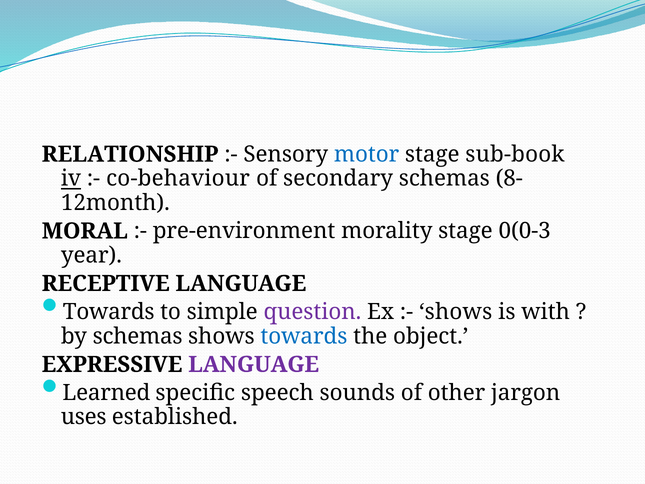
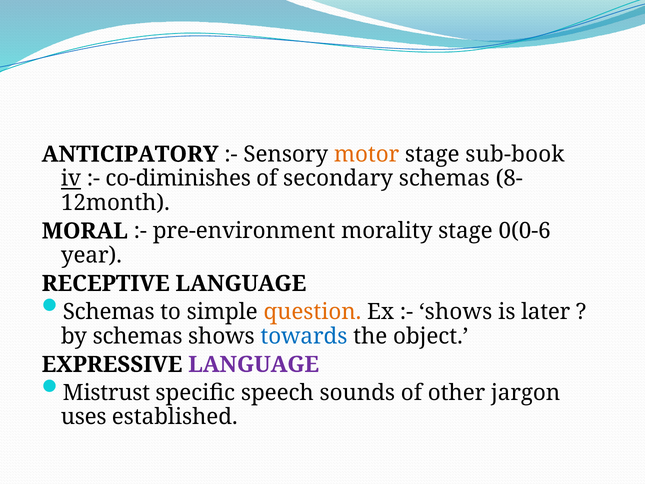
RELATIONSHIP: RELATIONSHIP -> ANTICIPATORY
motor colour: blue -> orange
co-behaviour: co-behaviour -> co-diminishes
0(0-3: 0(0-3 -> 0(0-6
Towards at (109, 312): Towards -> Schemas
question colour: purple -> orange
with: with -> later
Learned: Learned -> Mistrust
